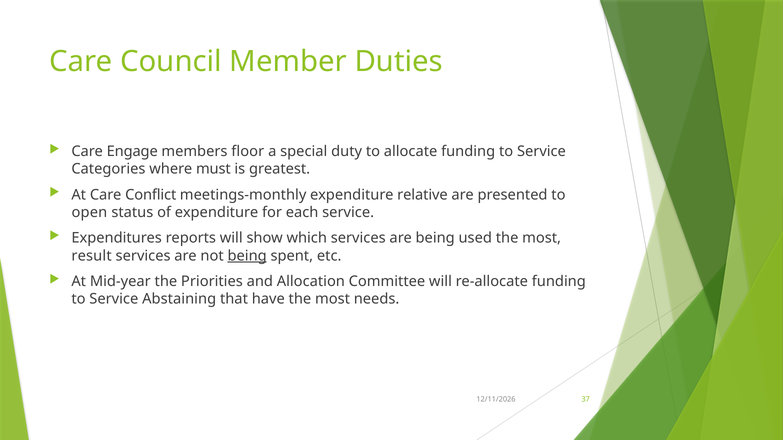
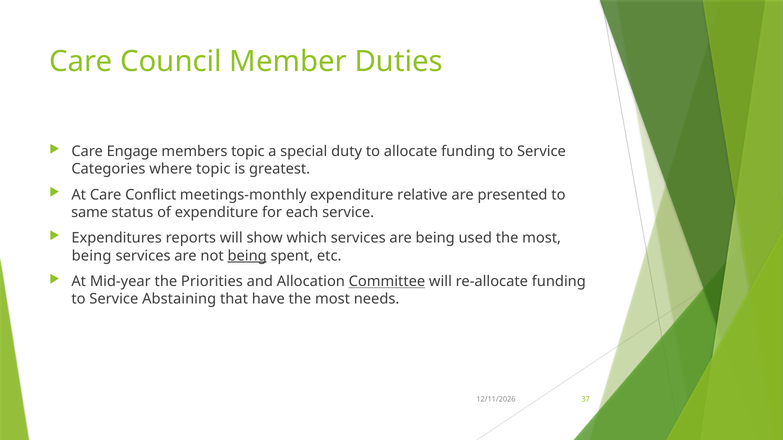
members floor: floor -> topic
where must: must -> topic
open: open -> same
result at (92, 256): result -> being
Committee underline: none -> present
